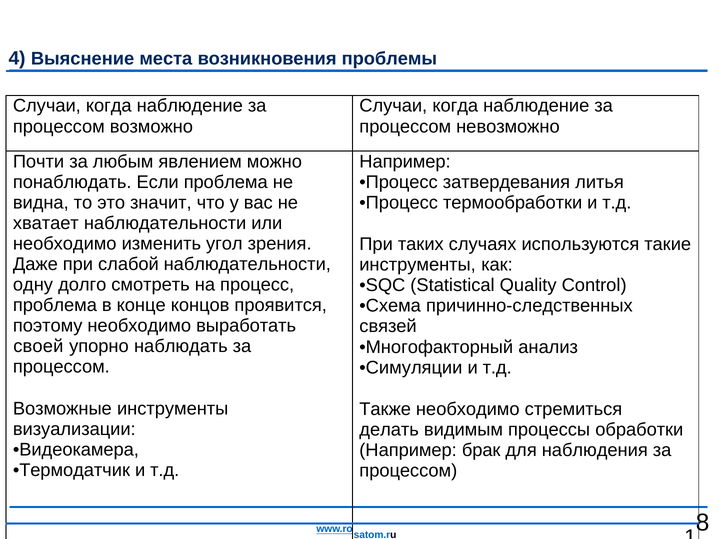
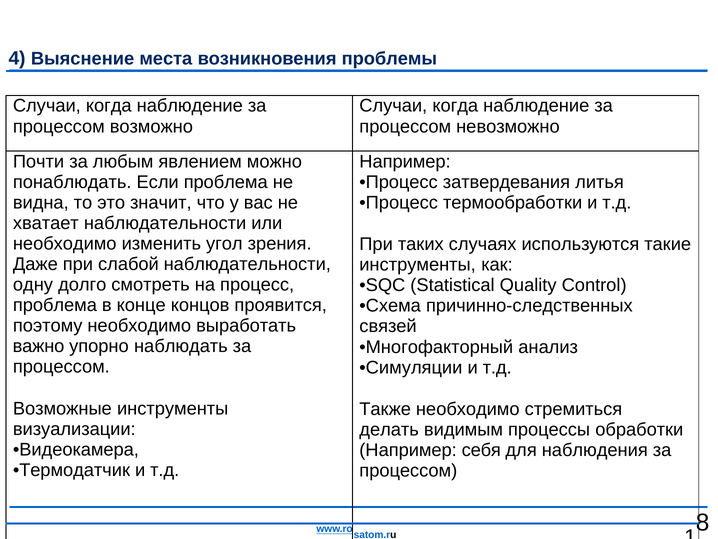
своей: своей -> важно
брак: брак -> себя
